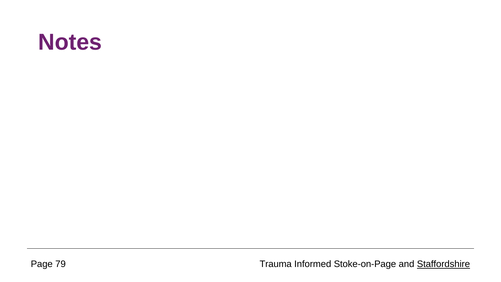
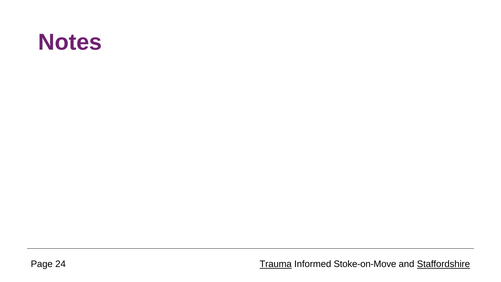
79: 79 -> 24
Trauma underline: none -> present
Stoke-on-Page: Stoke-on-Page -> Stoke-on-Move
